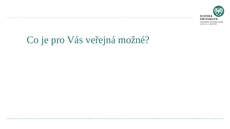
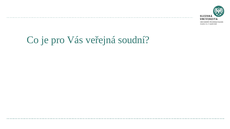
možné: možné -> soudní
